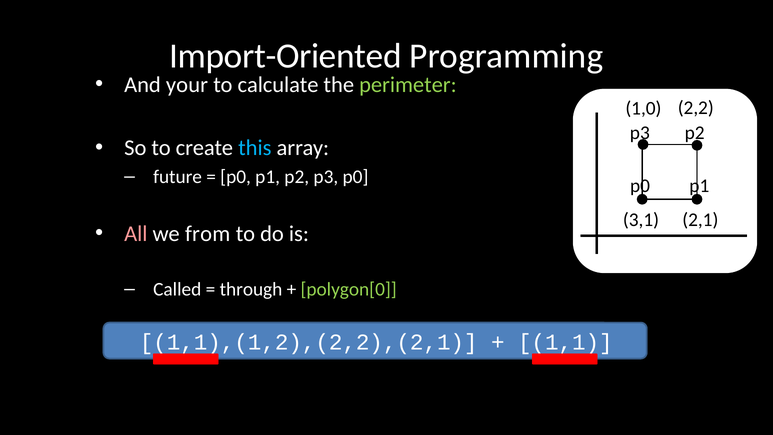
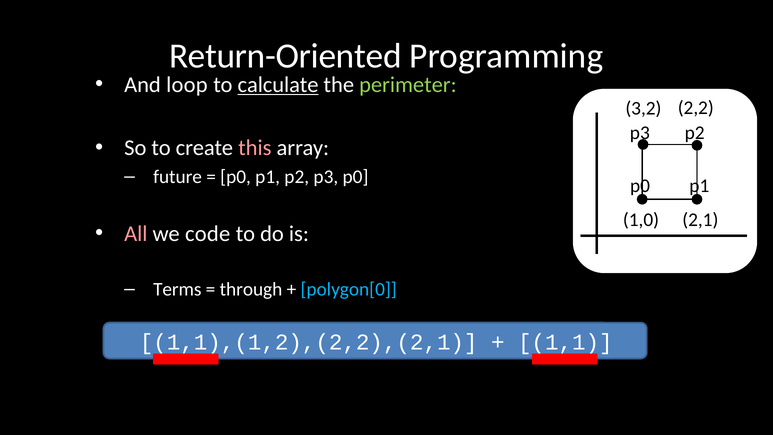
Import-Oriented: Import-Oriented -> Return-Oriented
your: your -> loop
calculate underline: none -> present
1,0: 1,0 -> 3,2
this colour: light blue -> pink
3,1: 3,1 -> 1,0
from: from -> code
Called: Called -> Terms
polygon[0 colour: light green -> light blue
